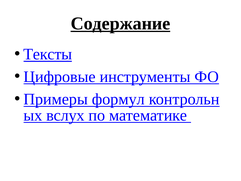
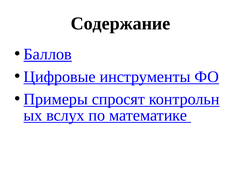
Содержание underline: present -> none
Тексты: Тексты -> Баллов
формул: формул -> спросят
